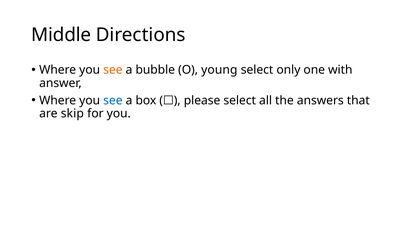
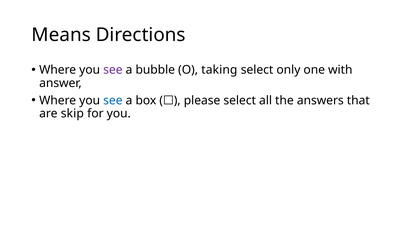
Middle: Middle -> Means
see at (113, 70) colour: orange -> purple
young: young -> taking
